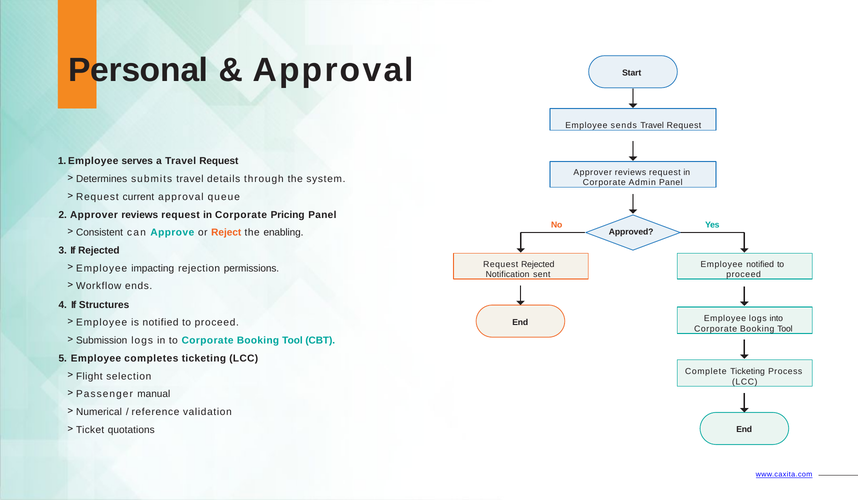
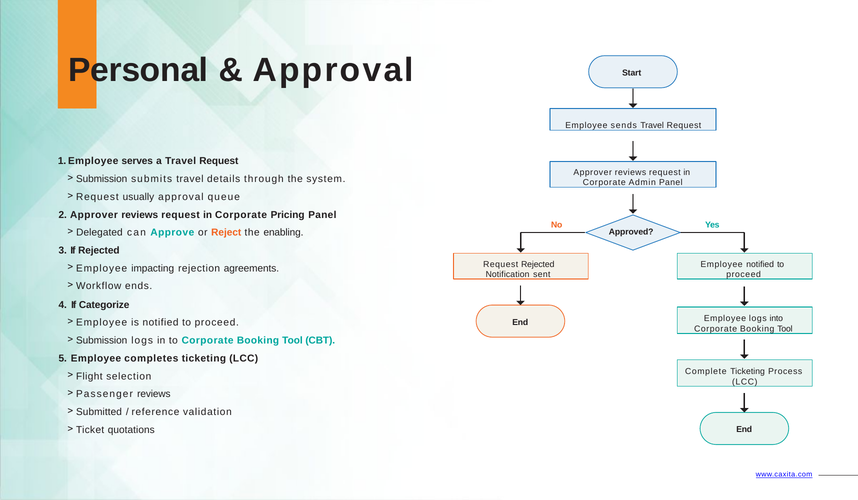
Determines at (102, 179): Determines -> Submission
current: current -> usually
Consistent: Consistent -> Delegated
permissions: permissions -> agreements
Structures: Structures -> Categorize
Passenger manual: manual -> reviews
Numerical: Numerical -> Submitted
